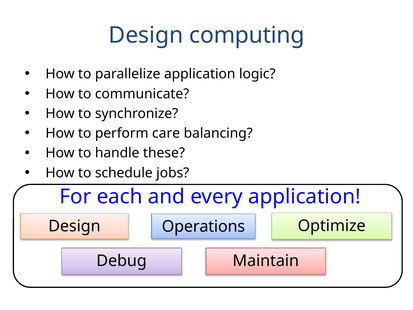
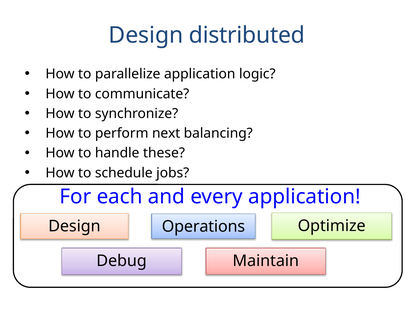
computing: computing -> distributed
care: care -> next
